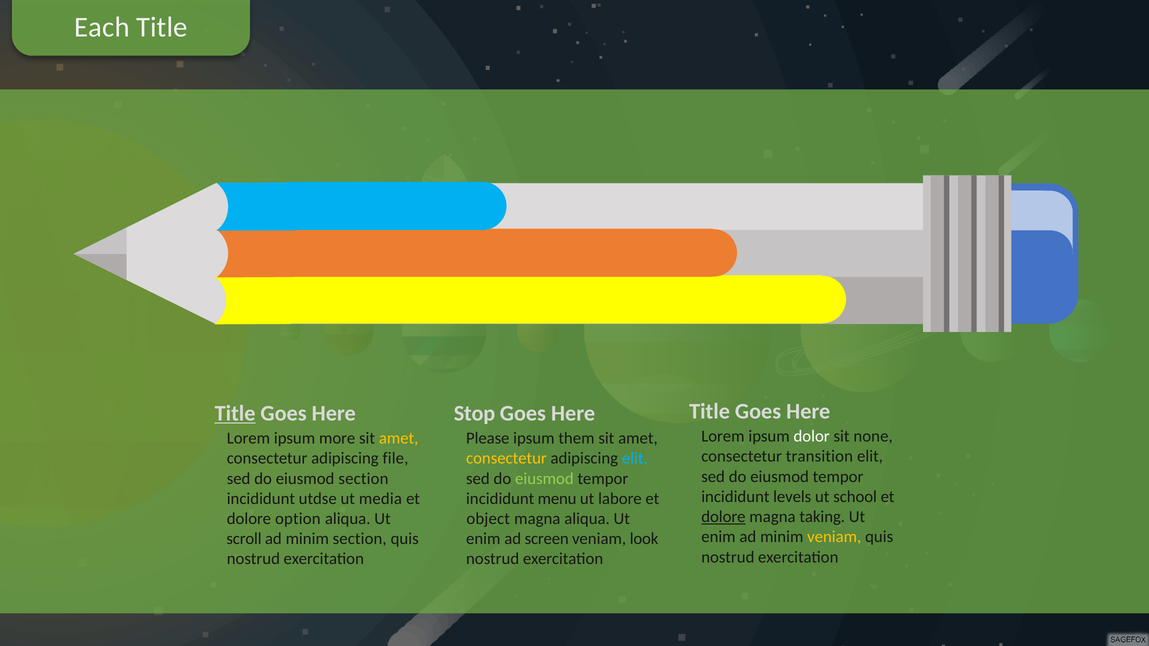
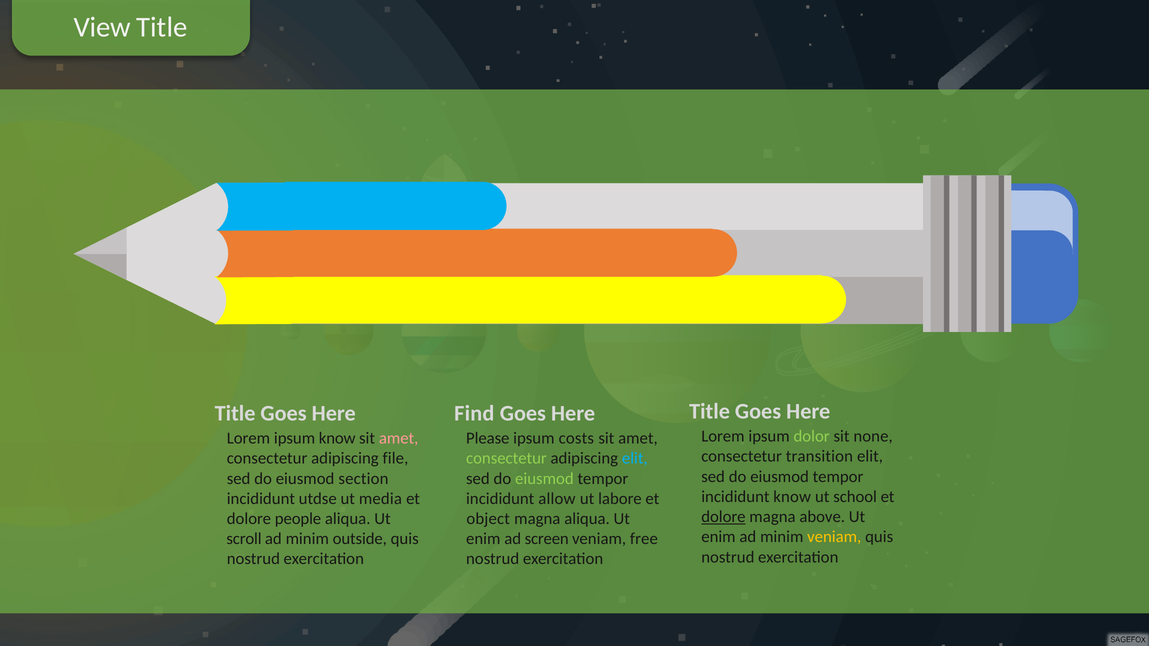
Each: Each -> View
Title at (235, 414) underline: present -> none
Stop: Stop -> Find
dolor colour: white -> light green
ipsum more: more -> know
amet at (399, 439) colour: yellow -> pink
them: them -> costs
consectetur at (506, 459) colour: yellow -> light green
incididunt levels: levels -> know
menu: menu -> allow
taking: taking -> above
option: option -> people
minim section: section -> outside
look: look -> free
